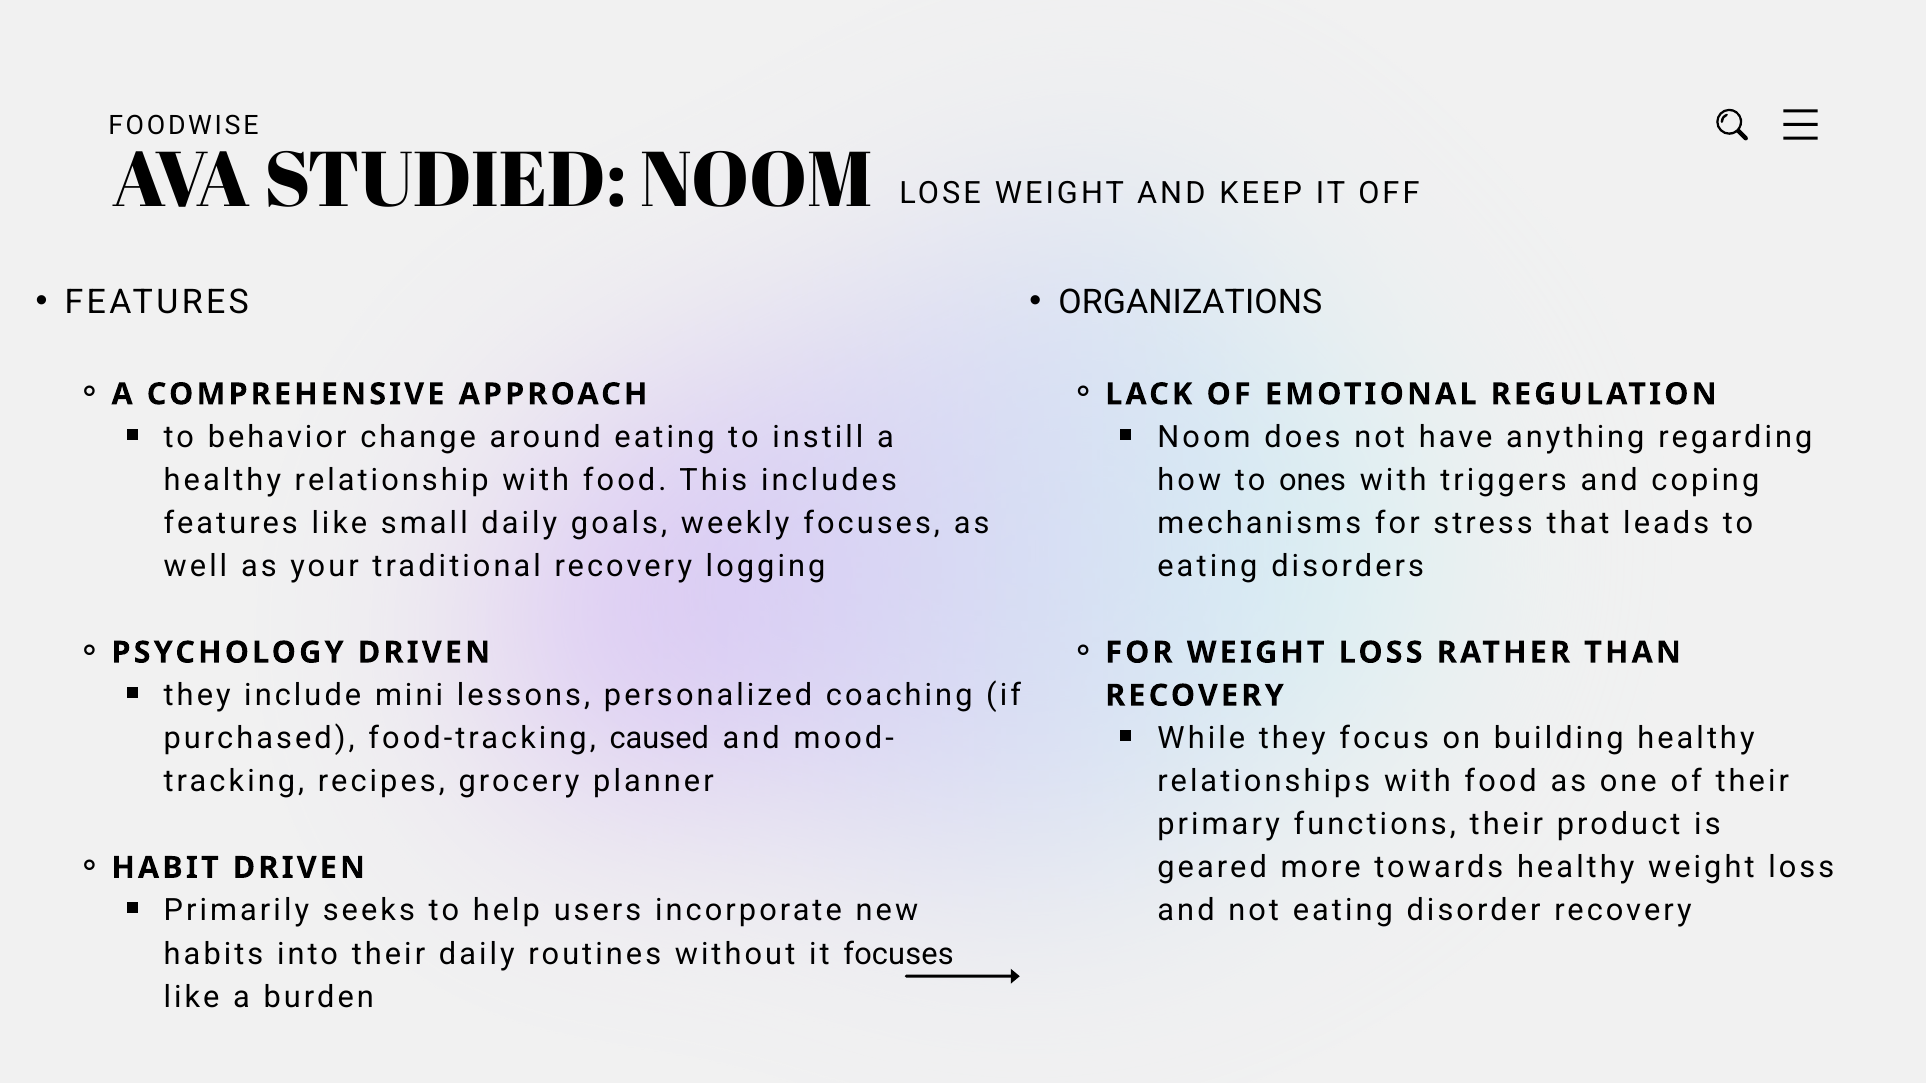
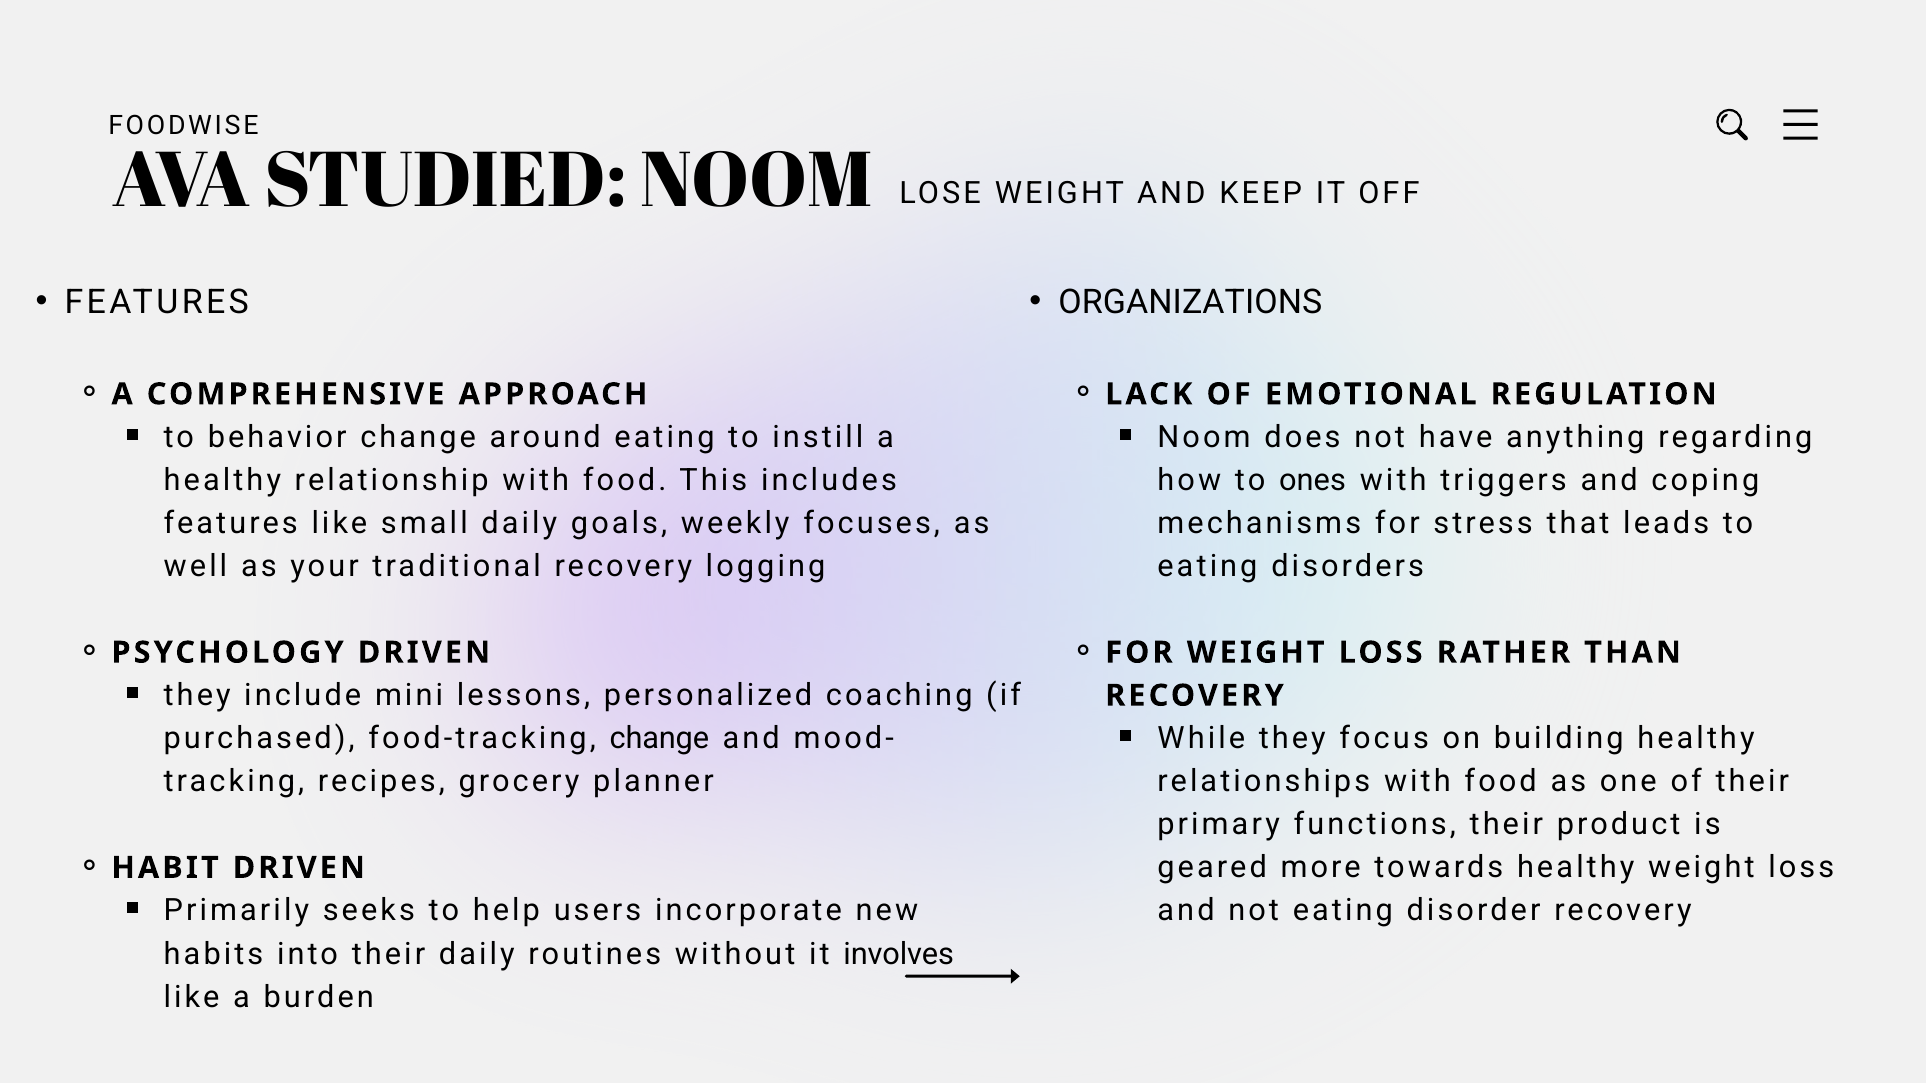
food-tracking caused: caused -> change
it focuses: focuses -> involves
